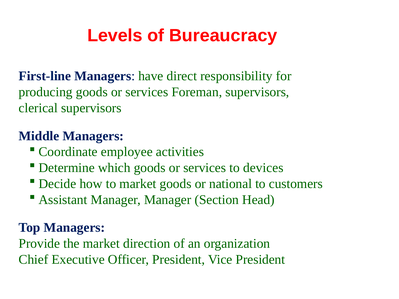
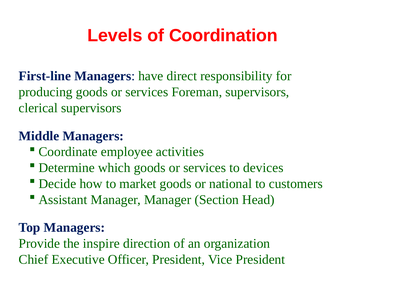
Bureaucracy: Bureaucracy -> Coordination
the market: market -> inspire
